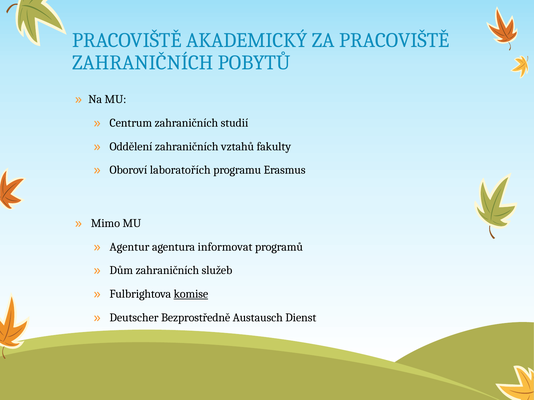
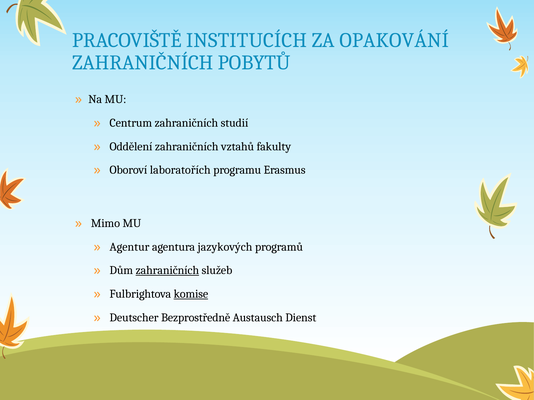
AKADEMICKÝ: AKADEMICKÝ -> INSTITUCÍCH
ZA PRACOVIŠTĚ: PRACOVIŠTĚ -> OPAKOVÁNÍ
informovat: informovat -> jazykových
zahraničních at (167, 271) underline: none -> present
